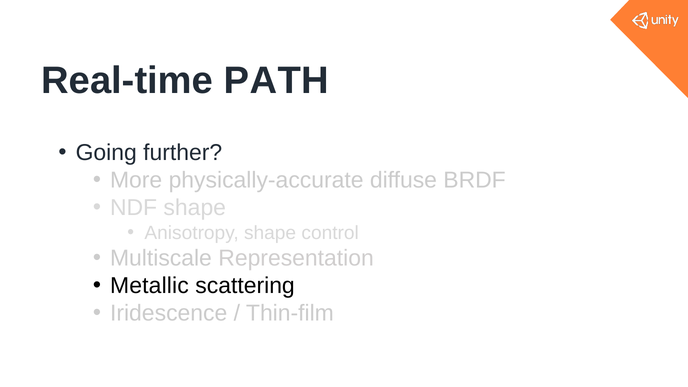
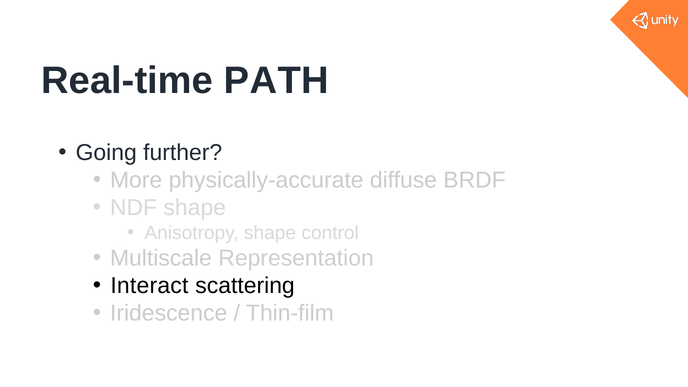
Metallic: Metallic -> Interact
